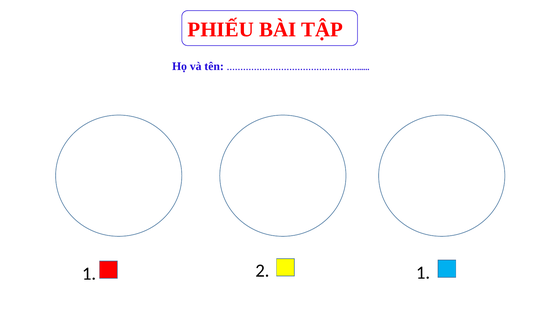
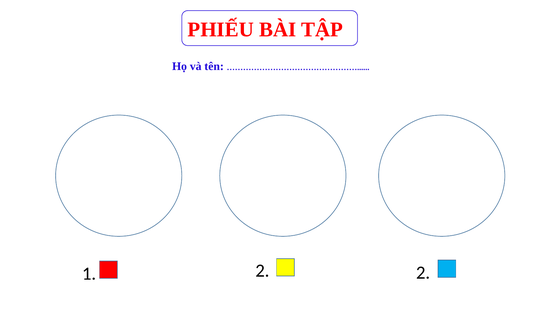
2 1: 1 -> 2
